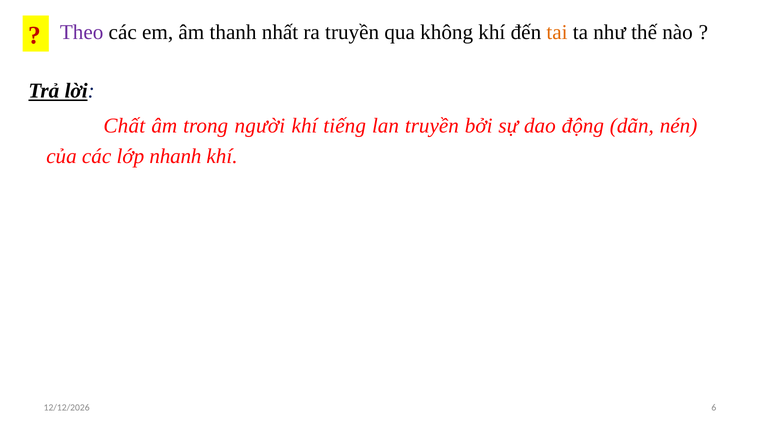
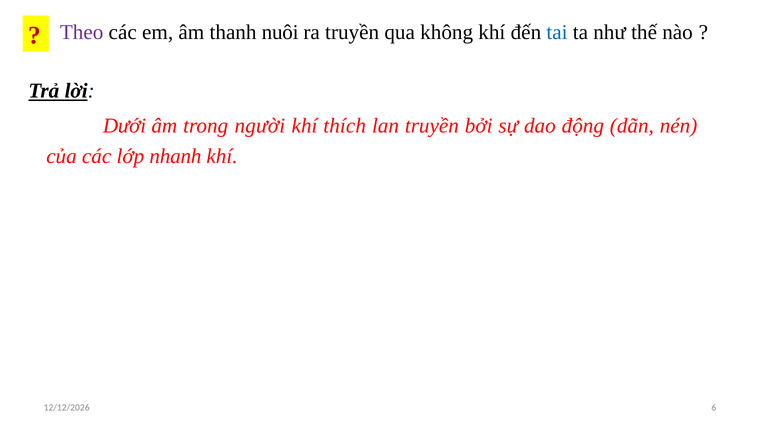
nhất: nhất -> nuôi
tai colour: orange -> blue
Chất: Chất -> Dưới
tiếng: tiếng -> thích
